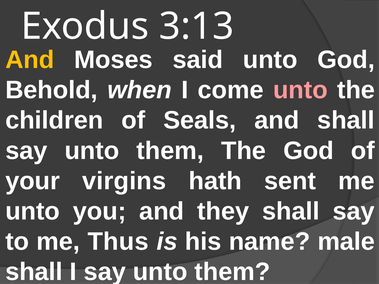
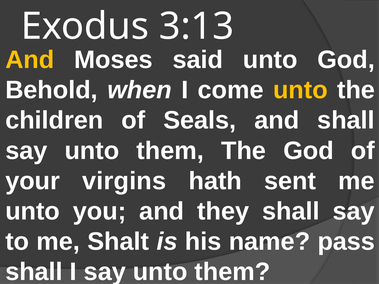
unto at (300, 90) colour: pink -> yellow
Thus: Thus -> Shalt
male: male -> pass
